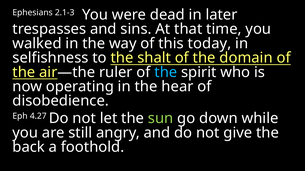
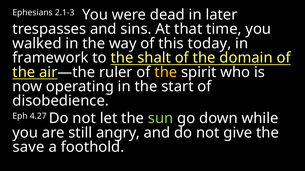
selfishness: selfishness -> framework
the at (166, 72) colour: light blue -> yellow
hear: hear -> start
back: back -> save
